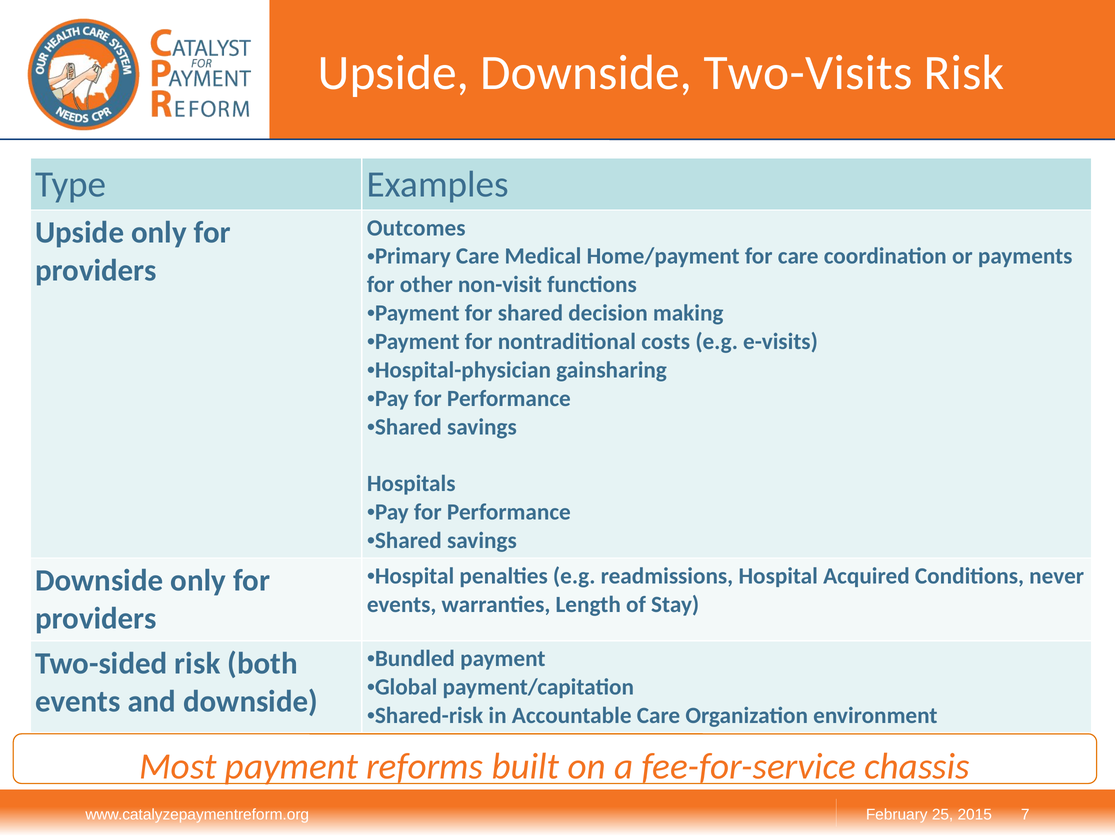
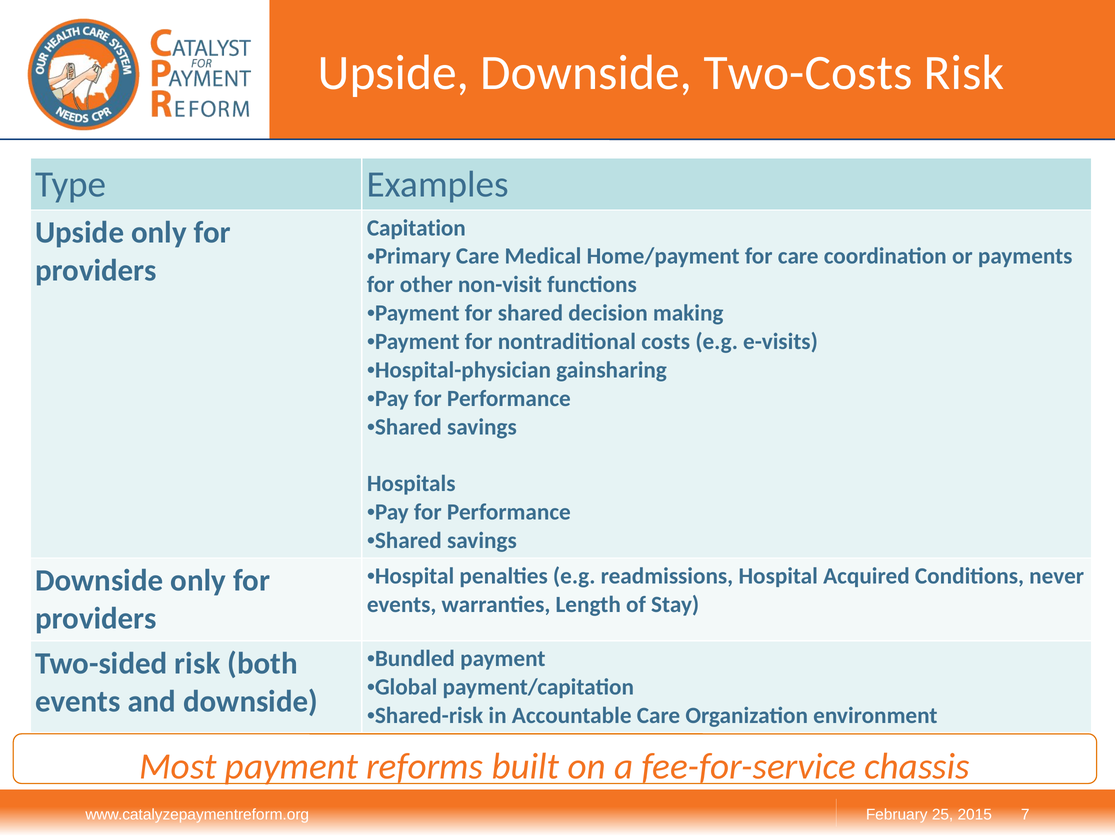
Two-Visits: Two-Visits -> Two-Costs
Outcomes: Outcomes -> Capitation
